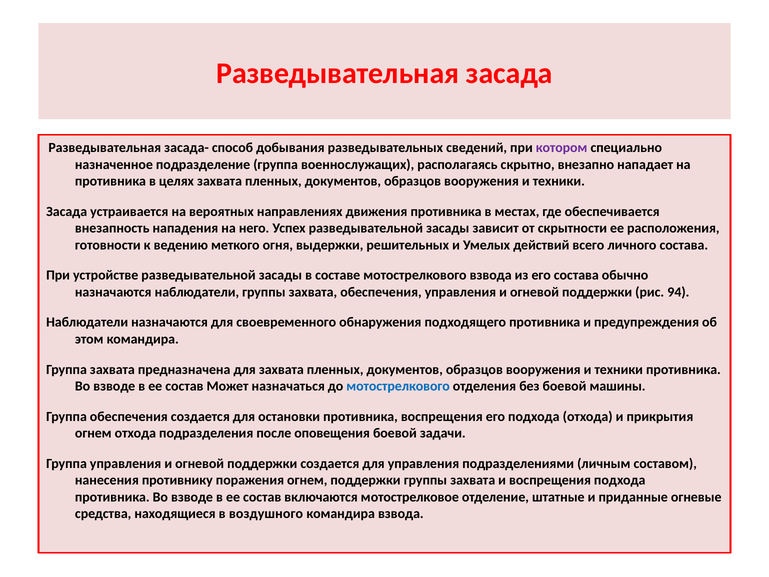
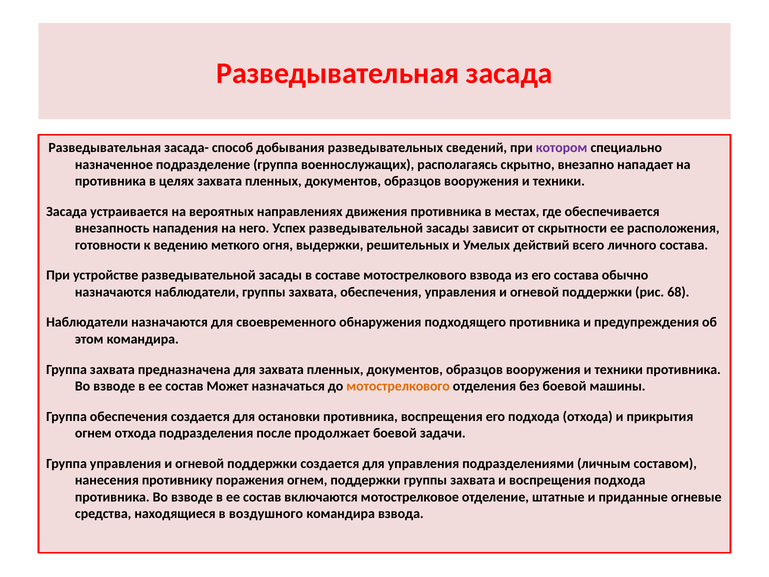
94: 94 -> 68
мотострелкового at (398, 386) colour: blue -> orange
оповещения: оповещения -> продолжает
